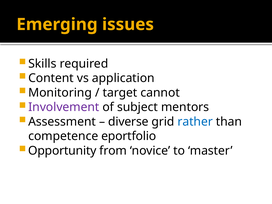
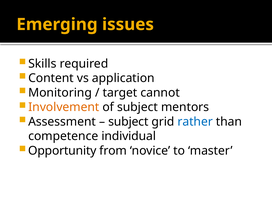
Involvement colour: purple -> orange
diverse at (128, 122): diverse -> subject
eportfolio: eportfolio -> individual
